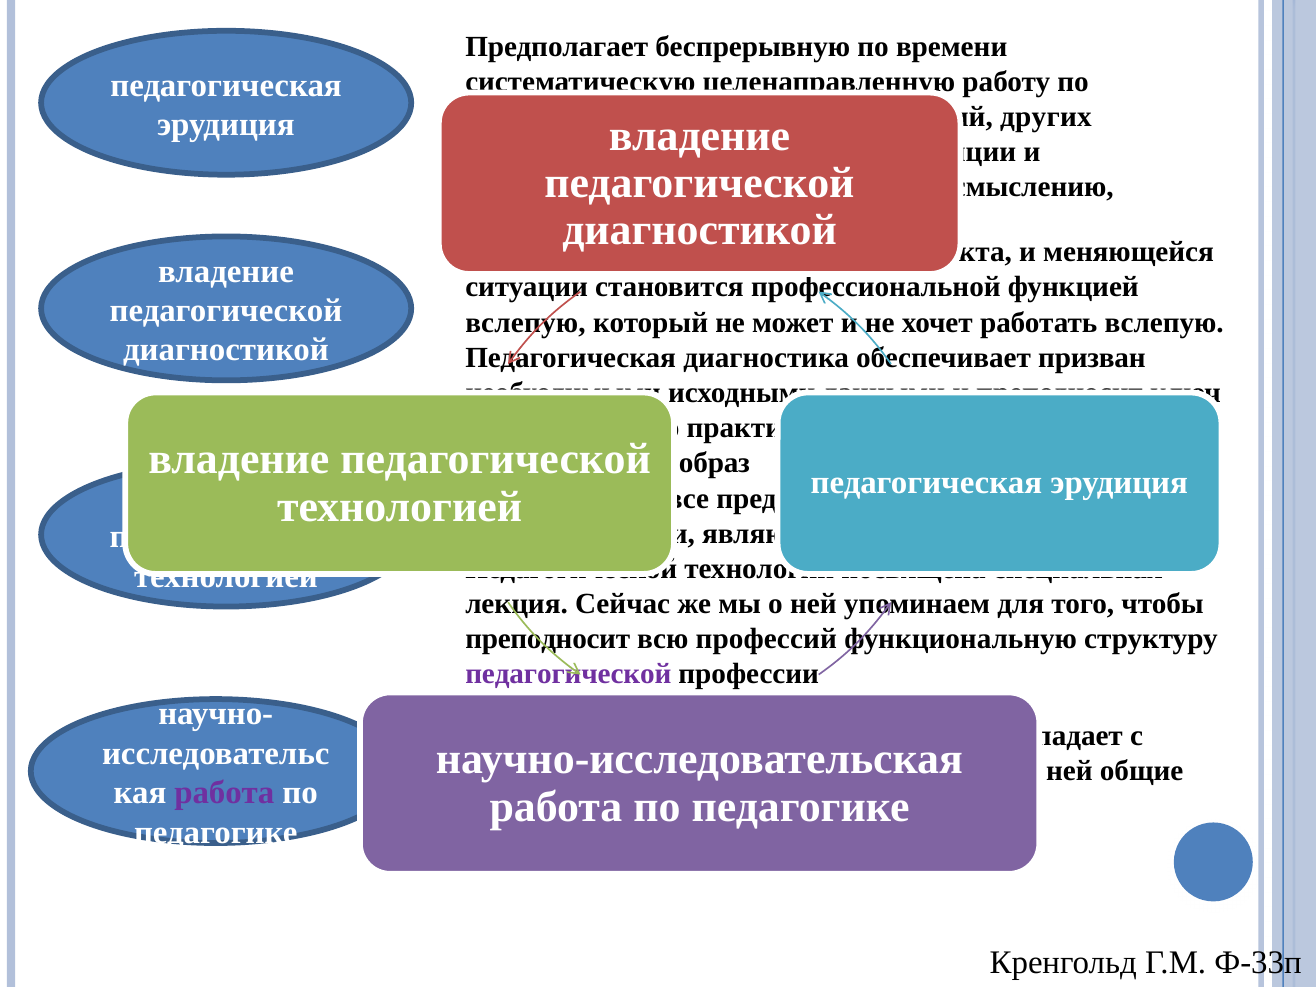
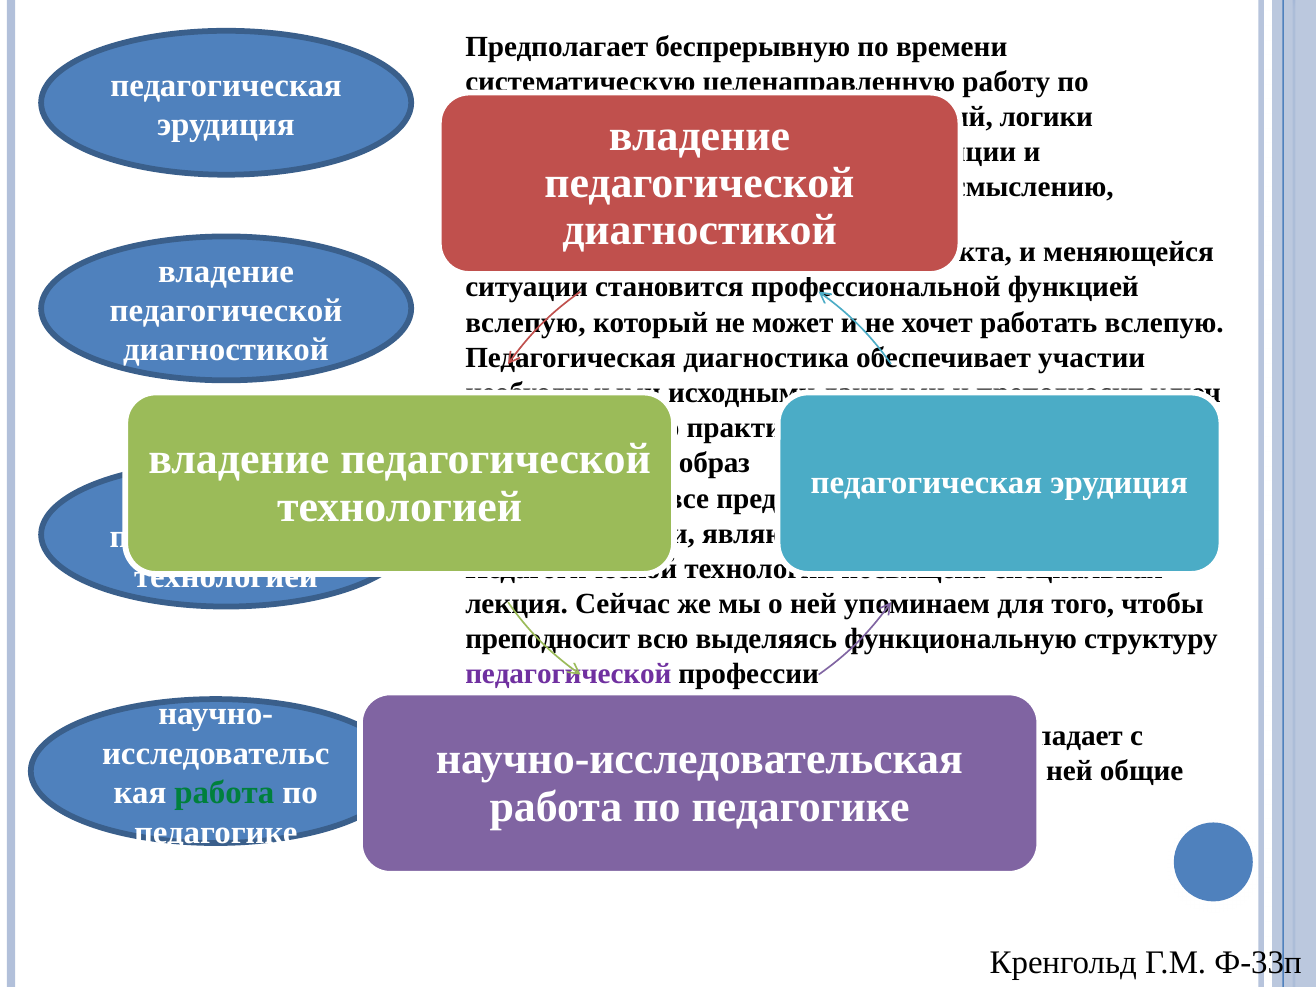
других: других -> логики
призван: призван -> участии
профессий: профессий -> выделяясь
работа at (224, 793) colour: purple -> green
